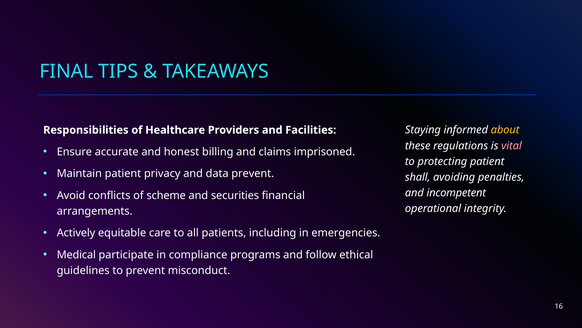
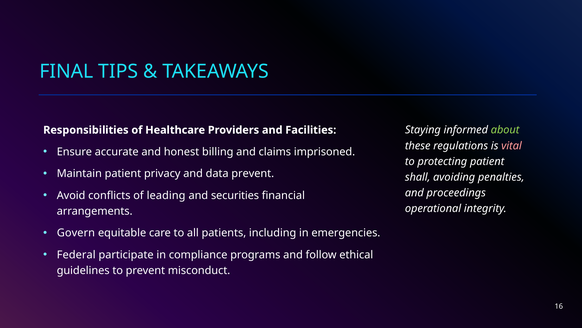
about colour: yellow -> light green
scheme: scheme -> leading
incompetent: incompetent -> proceedings
Actively: Actively -> Govern
Medical: Medical -> Federal
